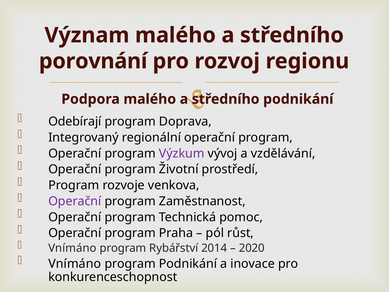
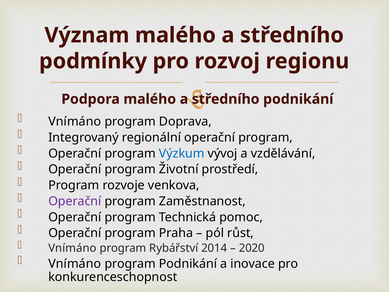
porovnání: porovnání -> podmínky
Odebírají at (75, 121): Odebírají -> Vnímáno
Výzkum colour: purple -> blue
